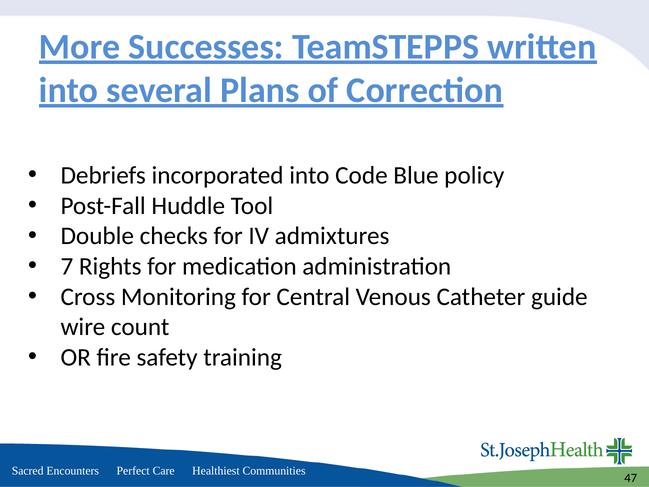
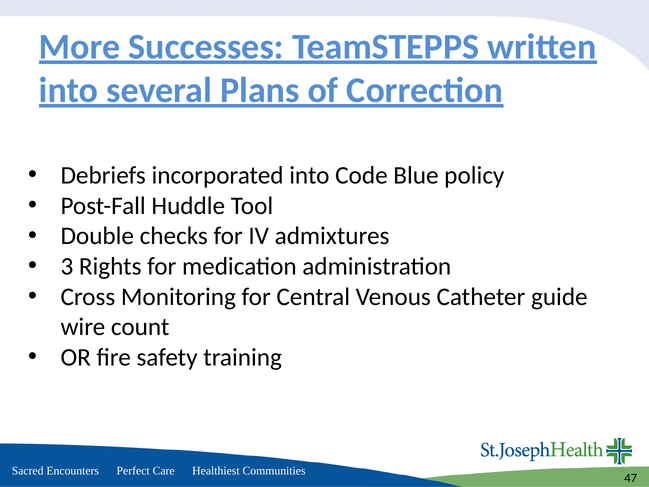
7: 7 -> 3
